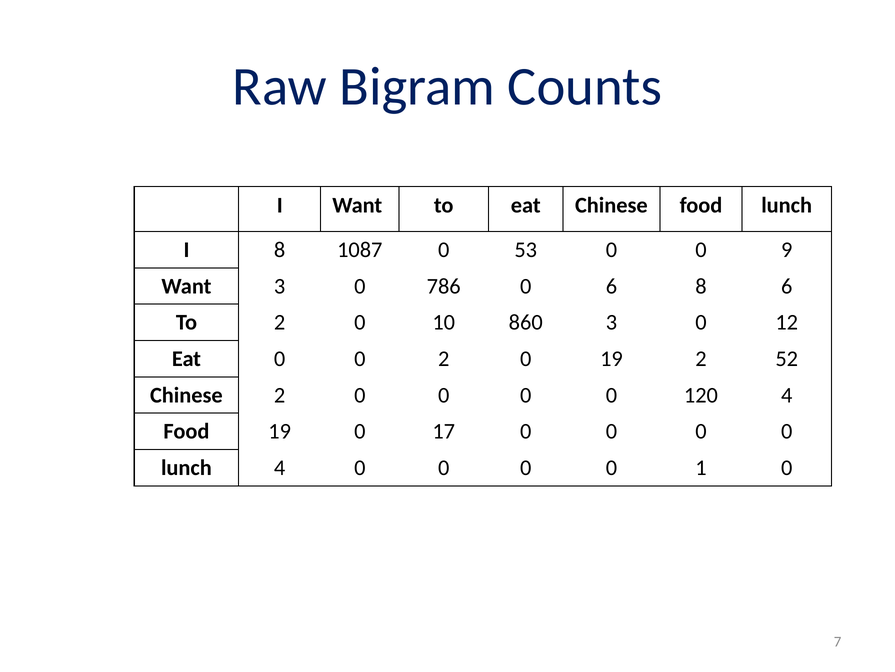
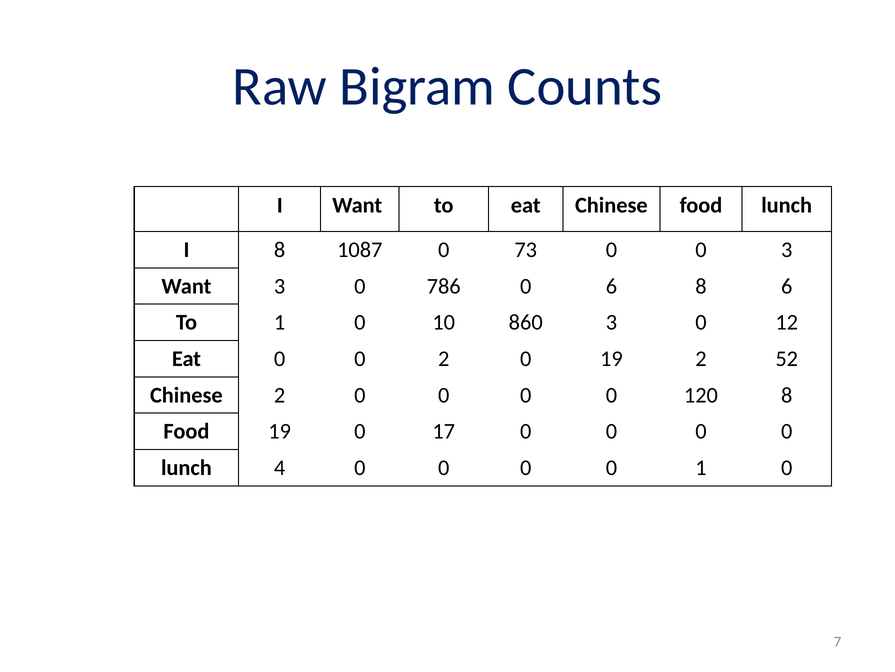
53: 53 -> 73
0 9: 9 -> 3
To 2: 2 -> 1
120 4: 4 -> 8
